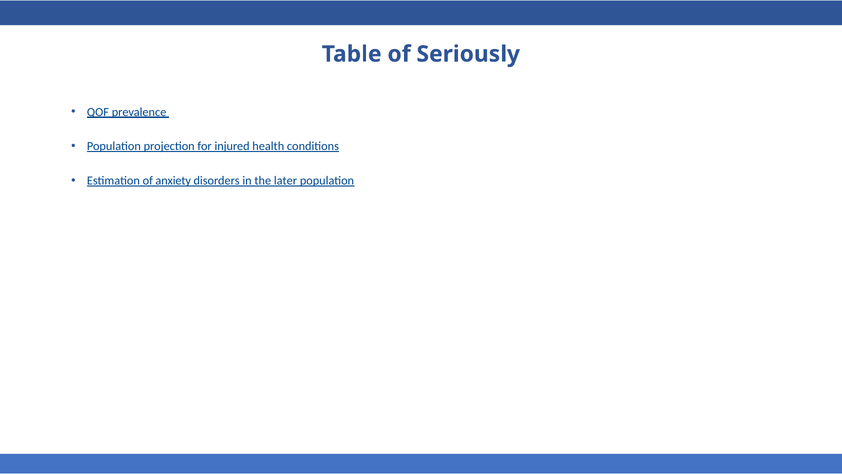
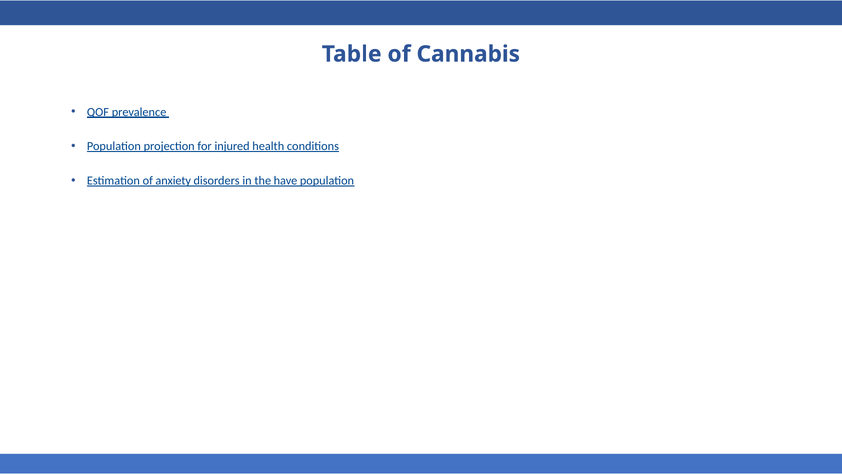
Seriously: Seriously -> Cannabis
later: later -> have
